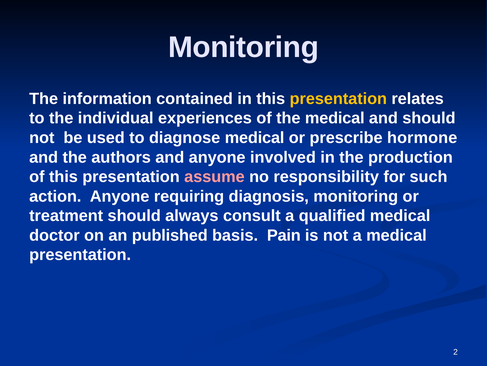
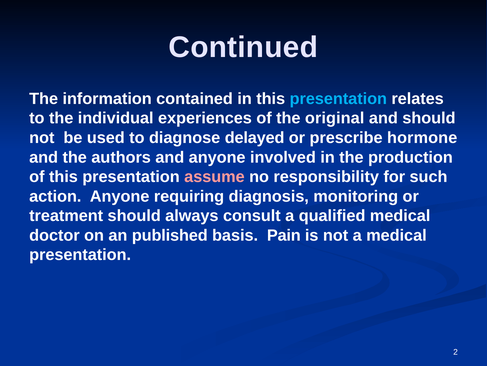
Monitoring at (244, 47): Monitoring -> Continued
presentation at (338, 99) colour: yellow -> light blue
the medical: medical -> original
diagnose medical: medical -> delayed
